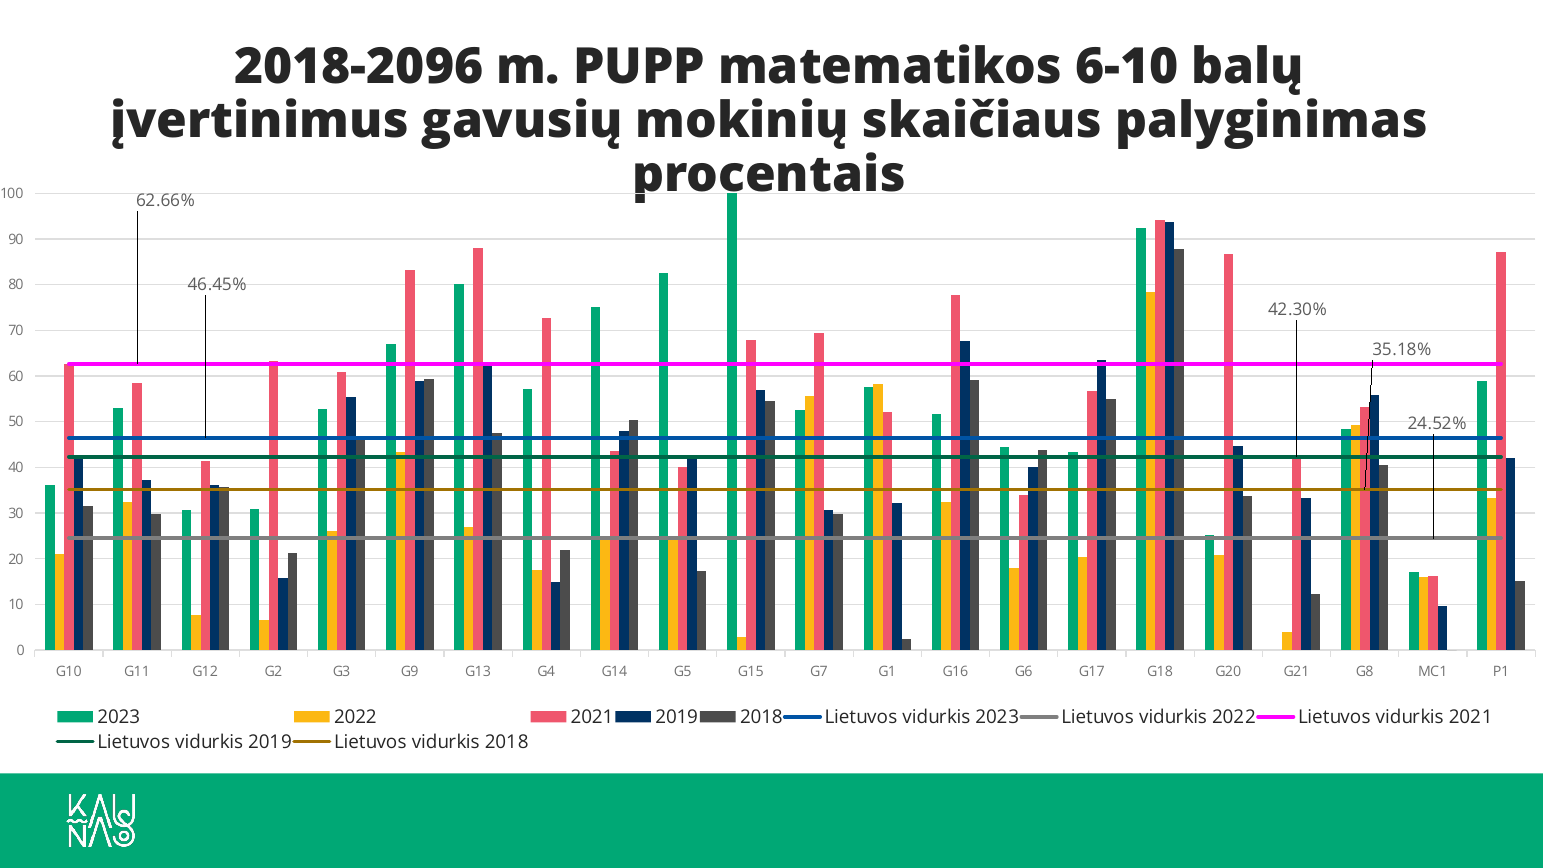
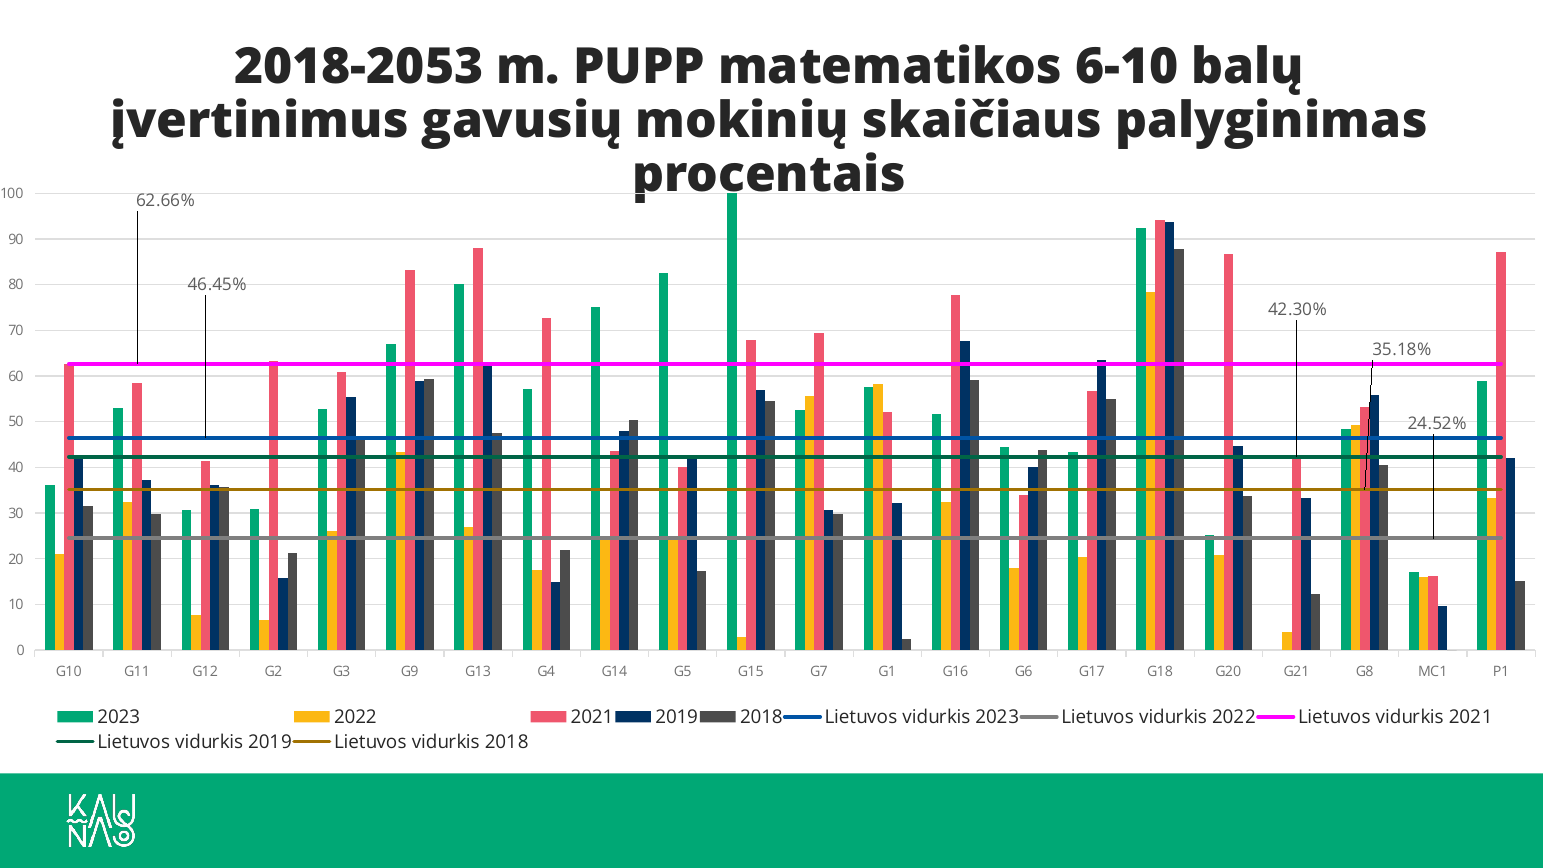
2018-2096: 2018-2096 -> 2018-2053
